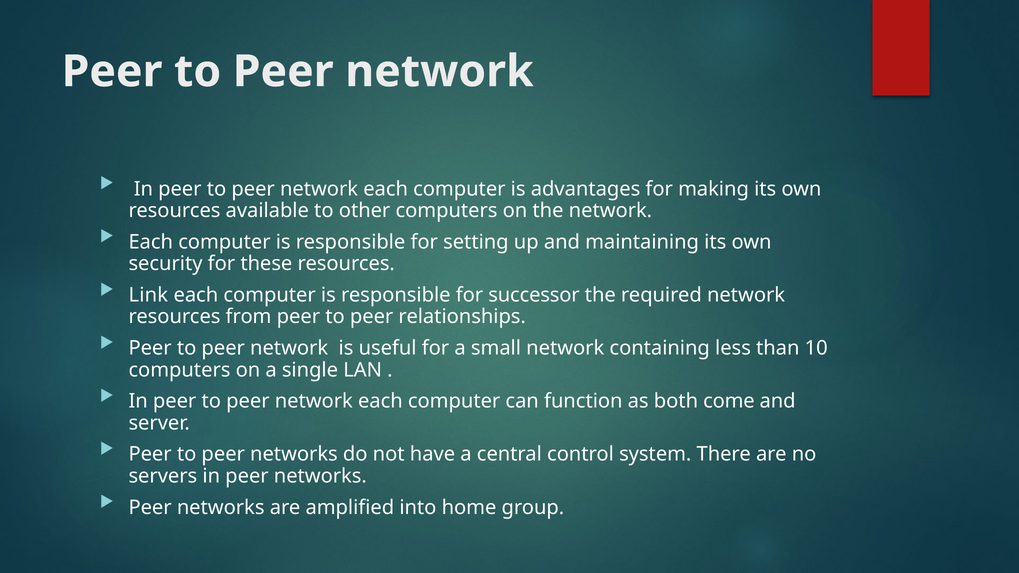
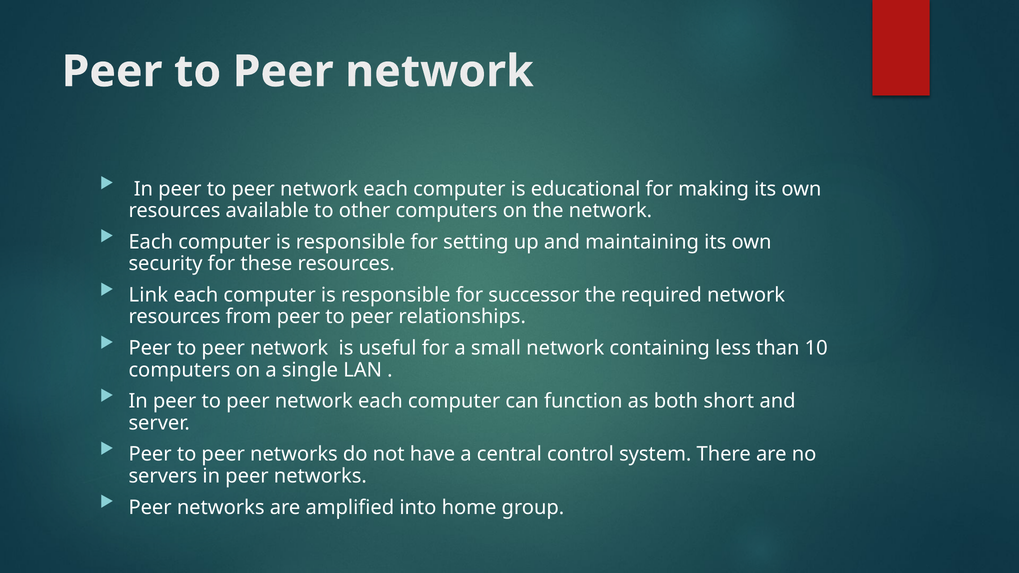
advantages: advantages -> educational
come: come -> short
